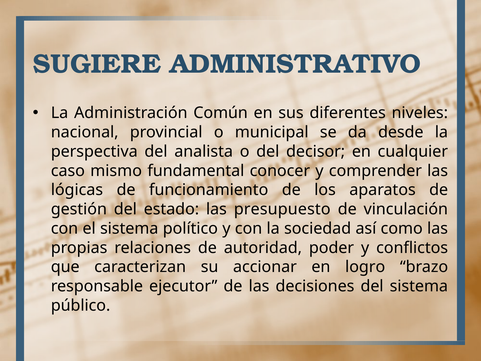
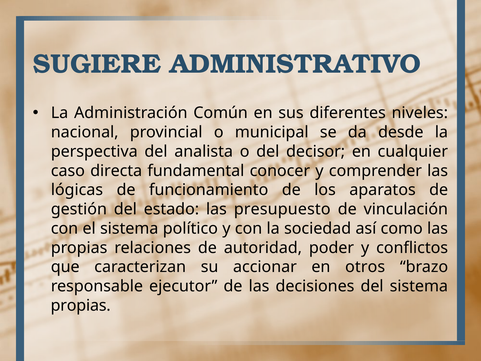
mismo: mismo -> directa
logro: logro -> otros
público at (81, 305): público -> propias
